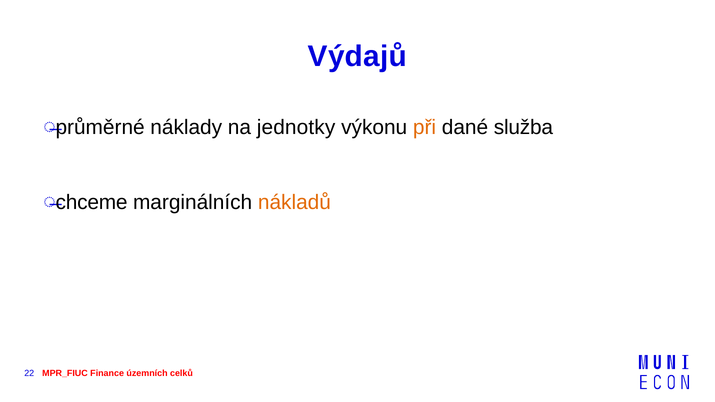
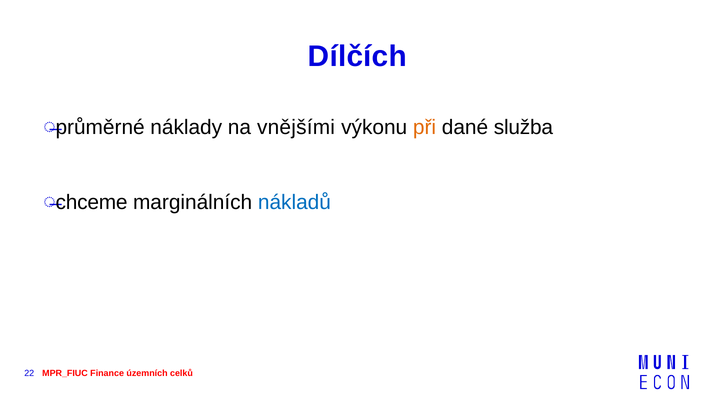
Výdajů: Výdajů -> Dílčích
jednotky: jednotky -> vnějšími
nákladů colour: orange -> blue
